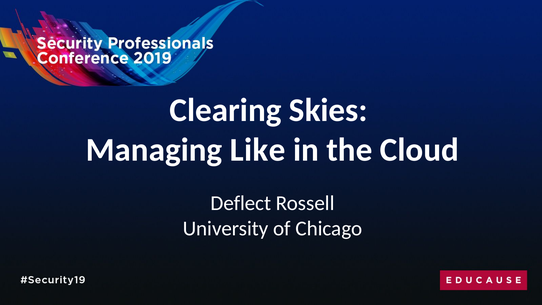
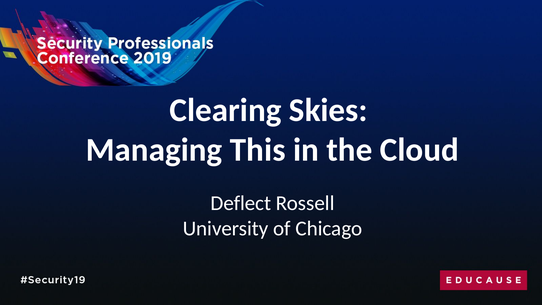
Like: Like -> This
